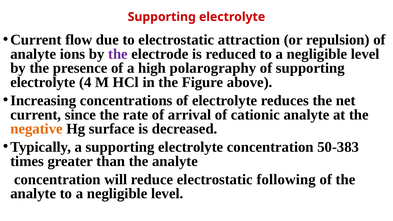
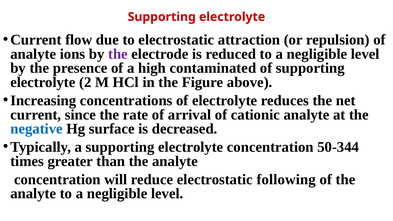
polarography: polarography -> contaminated
4: 4 -> 2
negative colour: orange -> blue
50‑383: 50‑383 -> 50‑344
